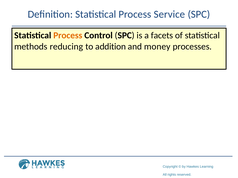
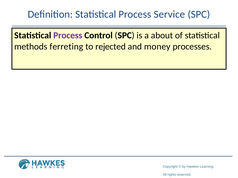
Process at (68, 36) colour: orange -> purple
facets: facets -> about
reducing: reducing -> ferreting
addition: addition -> rejected
